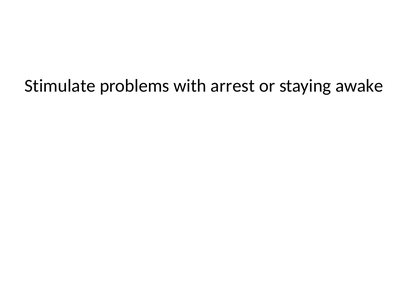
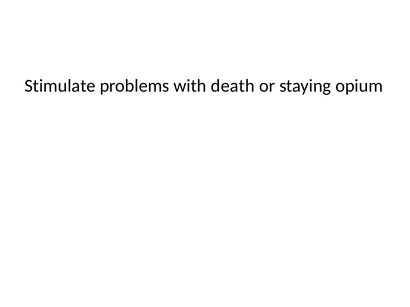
arrest: arrest -> death
awake: awake -> opium
